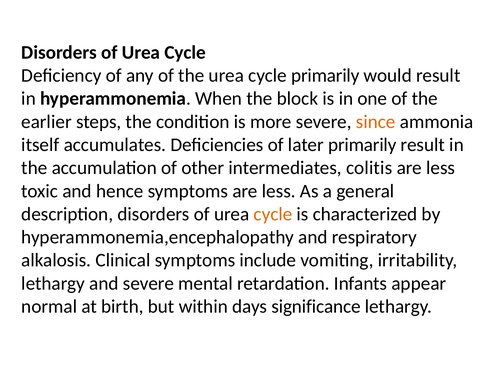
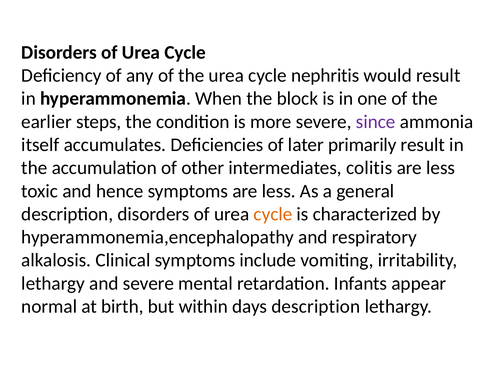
cycle primarily: primarily -> nephritis
since colour: orange -> purple
days significance: significance -> description
